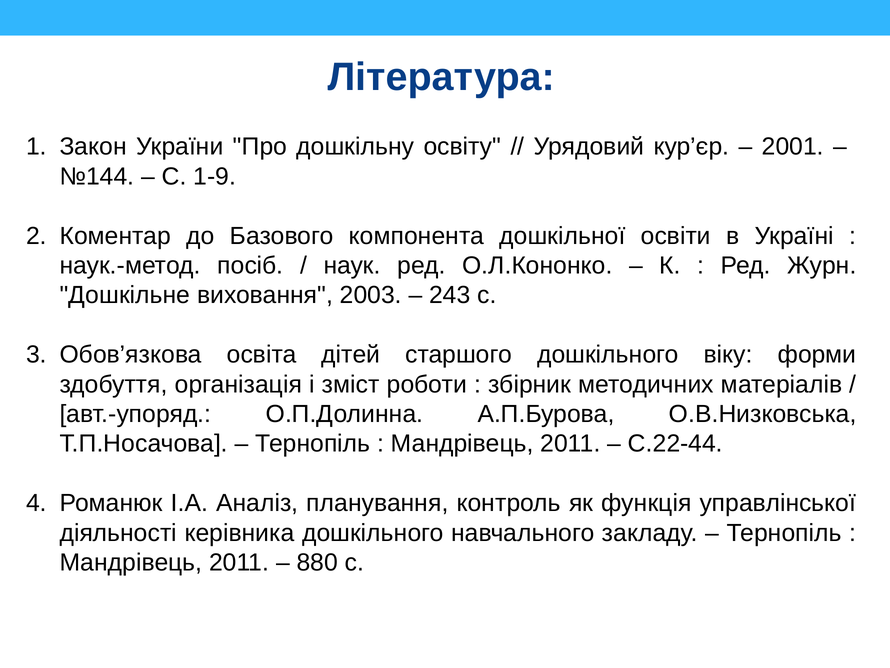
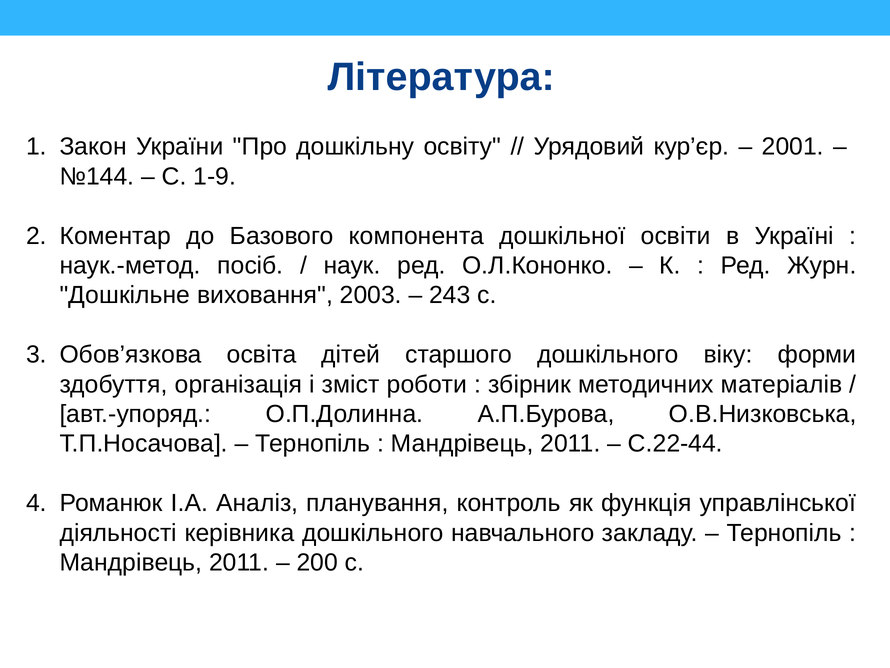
880: 880 -> 200
